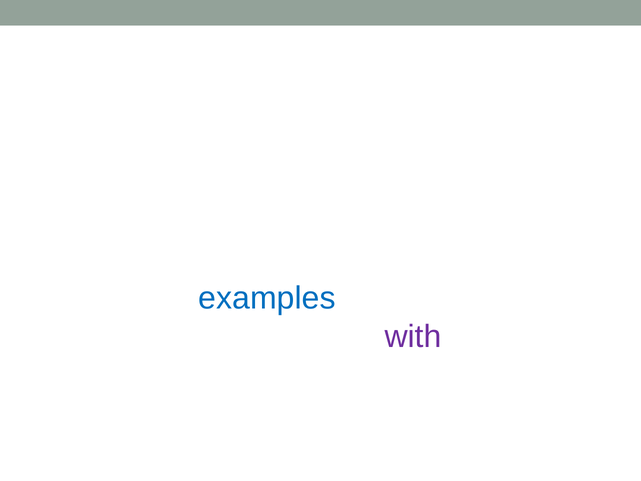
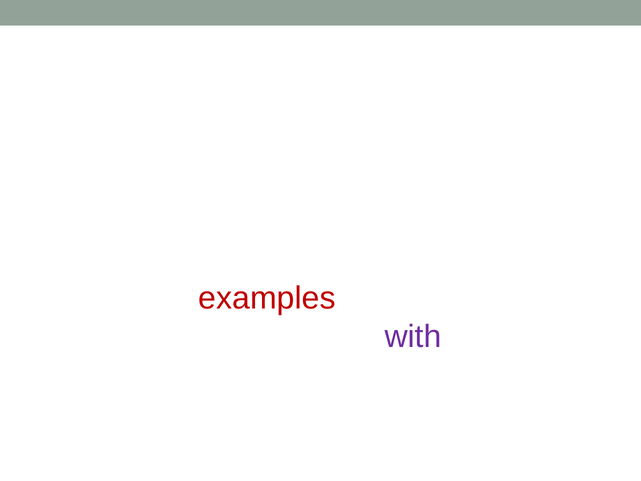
examples colour: blue -> red
